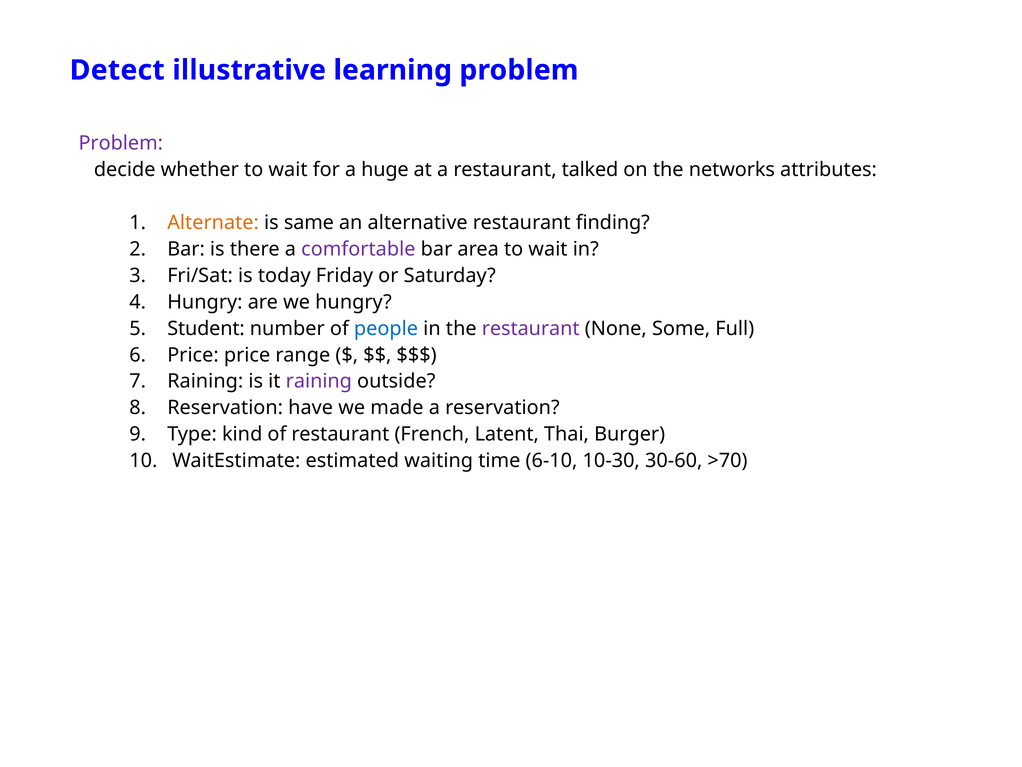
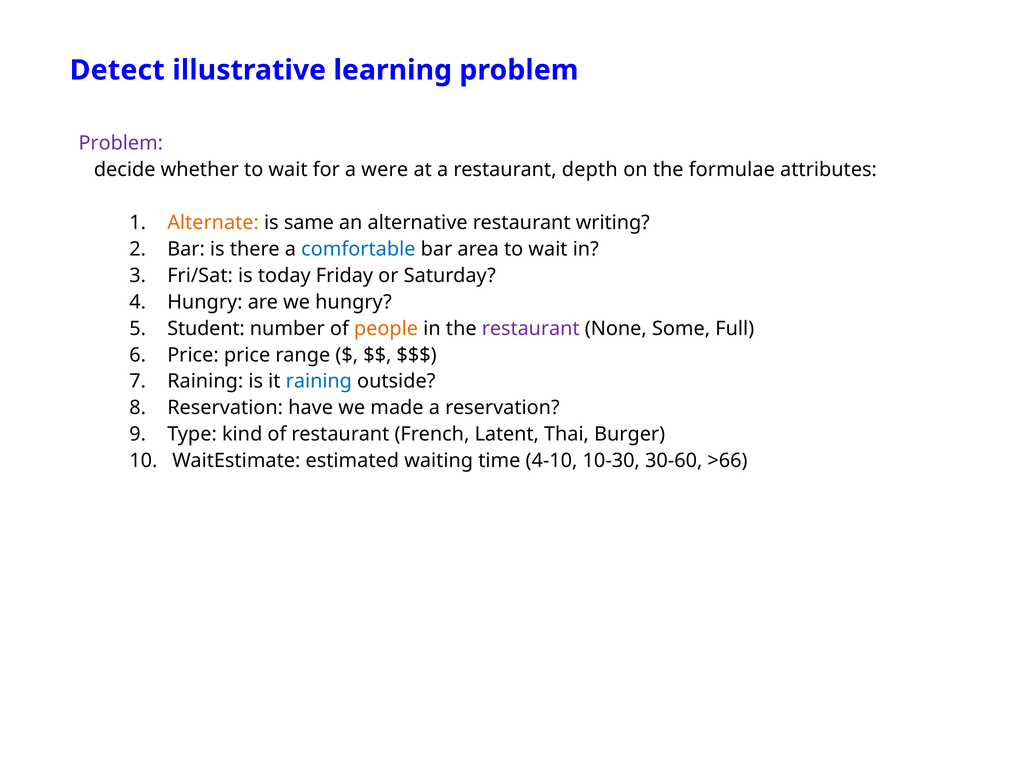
huge: huge -> were
talked: talked -> depth
networks: networks -> formulae
finding: finding -> writing
comfortable colour: purple -> blue
people colour: blue -> orange
raining at (319, 381) colour: purple -> blue
6-10: 6-10 -> 4-10
>70: >70 -> >66
